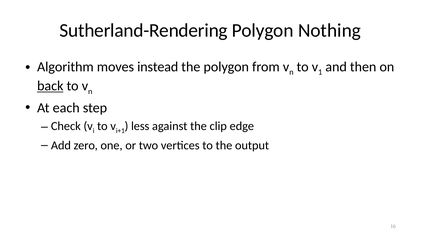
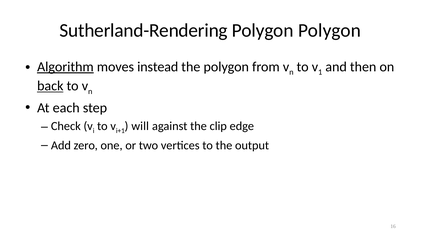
Polygon Nothing: Nothing -> Polygon
Algorithm underline: none -> present
less: less -> will
